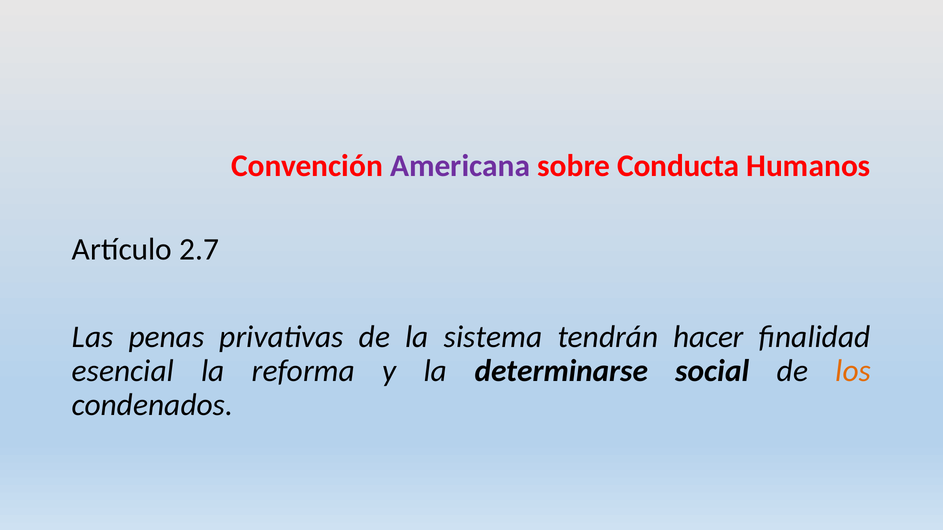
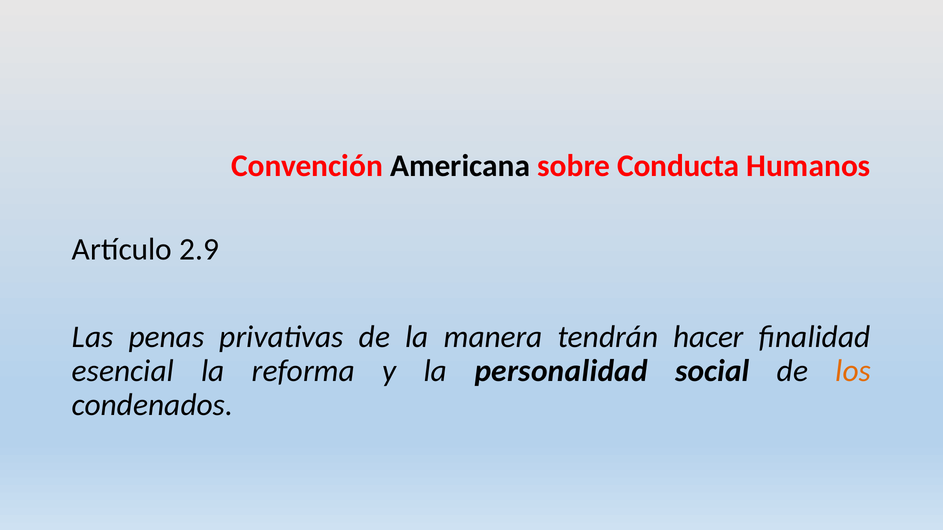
Americana colour: purple -> black
2.7: 2.7 -> 2.9
sistema: sistema -> manera
determinarse: determinarse -> personalidad
